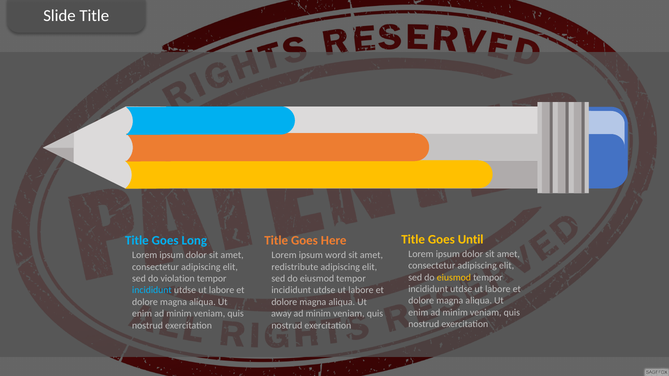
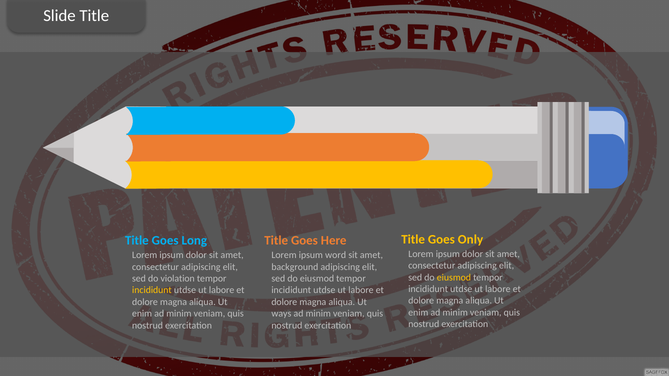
Until: Until -> Only
redistribute: redistribute -> background
incididunt at (152, 290) colour: light blue -> yellow
away: away -> ways
